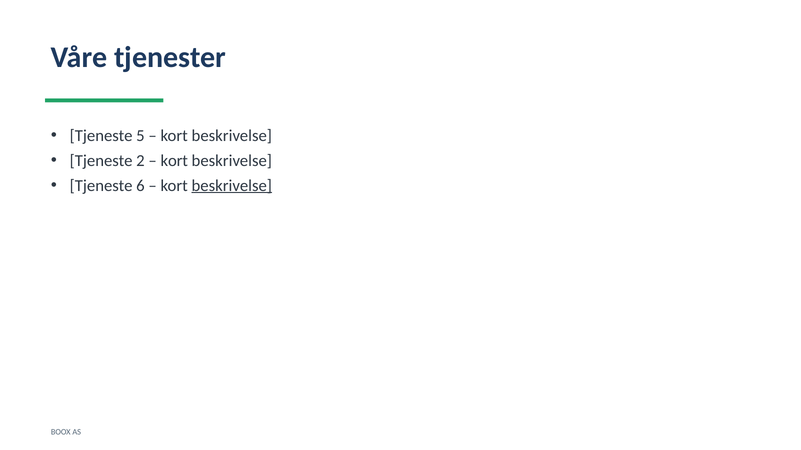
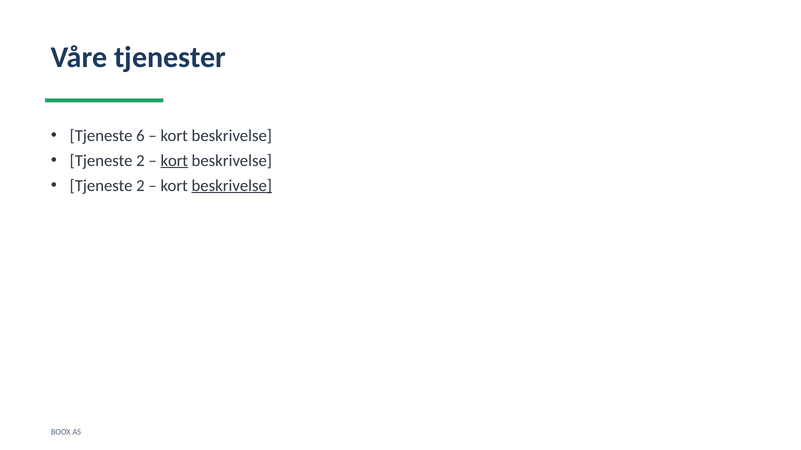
5: 5 -> 6
kort at (174, 161) underline: none -> present
6 at (140, 186): 6 -> 2
